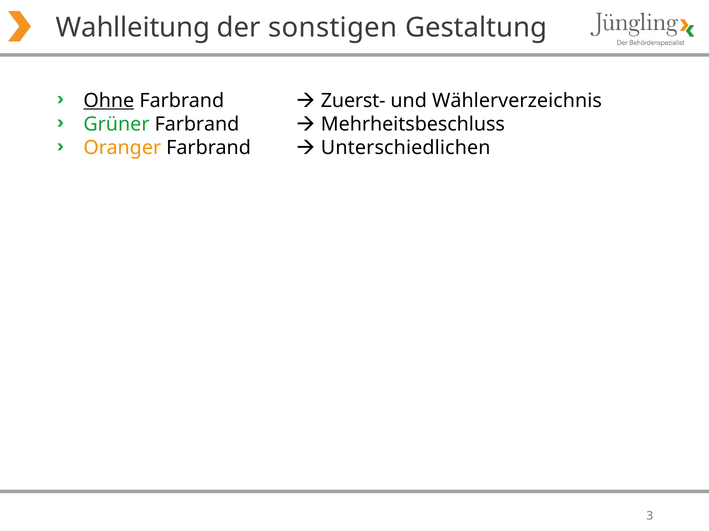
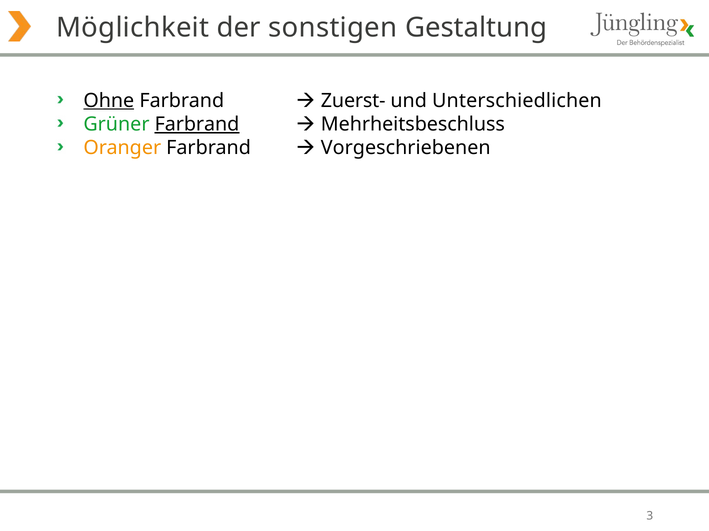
Wahlleitung: Wahlleitung -> Möglichkeit
Wählerverzeichnis: Wählerverzeichnis -> Unterschiedlichen
Farbrand at (197, 124) underline: none -> present
Unterschiedlichen: Unterschiedlichen -> Vorgeschriebenen
